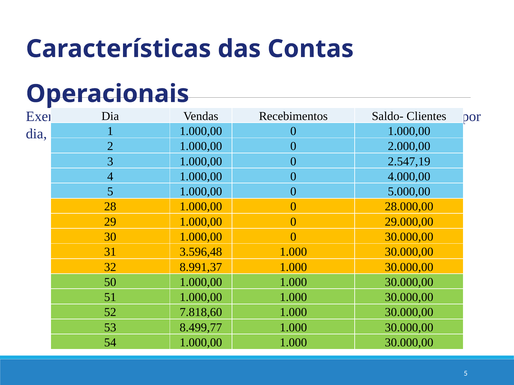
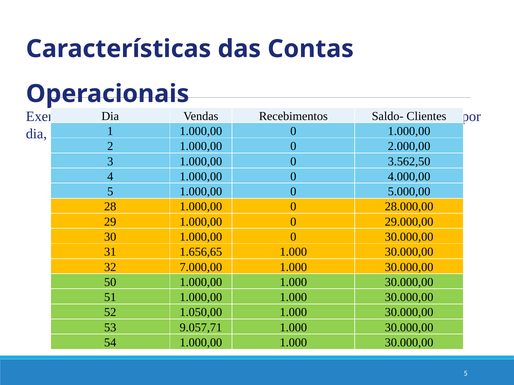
2.547,19: 2.547,19 -> 3.562,50
3.596,48: 3.596,48 -> 1.656,65
8.991,37: 8.991,37 -> 7.000,00
7.818,60: 7.818,60 -> 1.050,00
8.499,77: 8.499,77 -> 9.057,71
